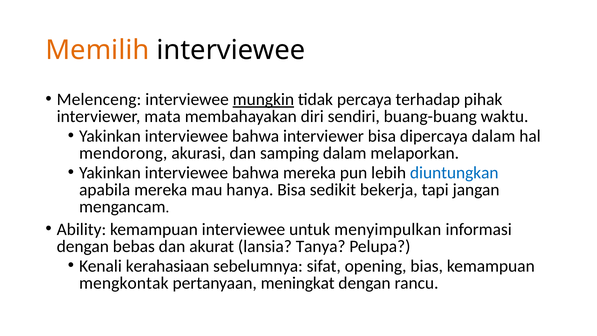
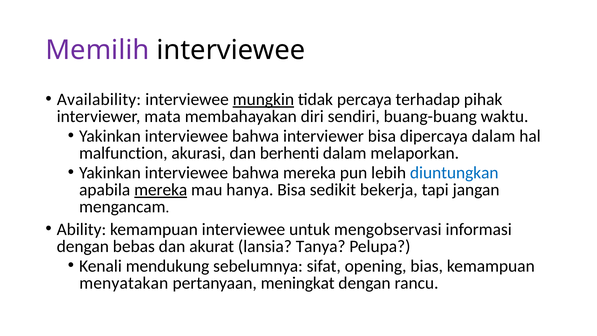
Memilih colour: orange -> purple
Melenceng: Melenceng -> Availability
mendorong: mendorong -> malfunction
samping: samping -> berhenti
mereka at (161, 190) underline: none -> present
menyimpulkan: menyimpulkan -> mengobservasi
kerahasiaan: kerahasiaan -> mendukung
mengkontak: mengkontak -> menyatakan
